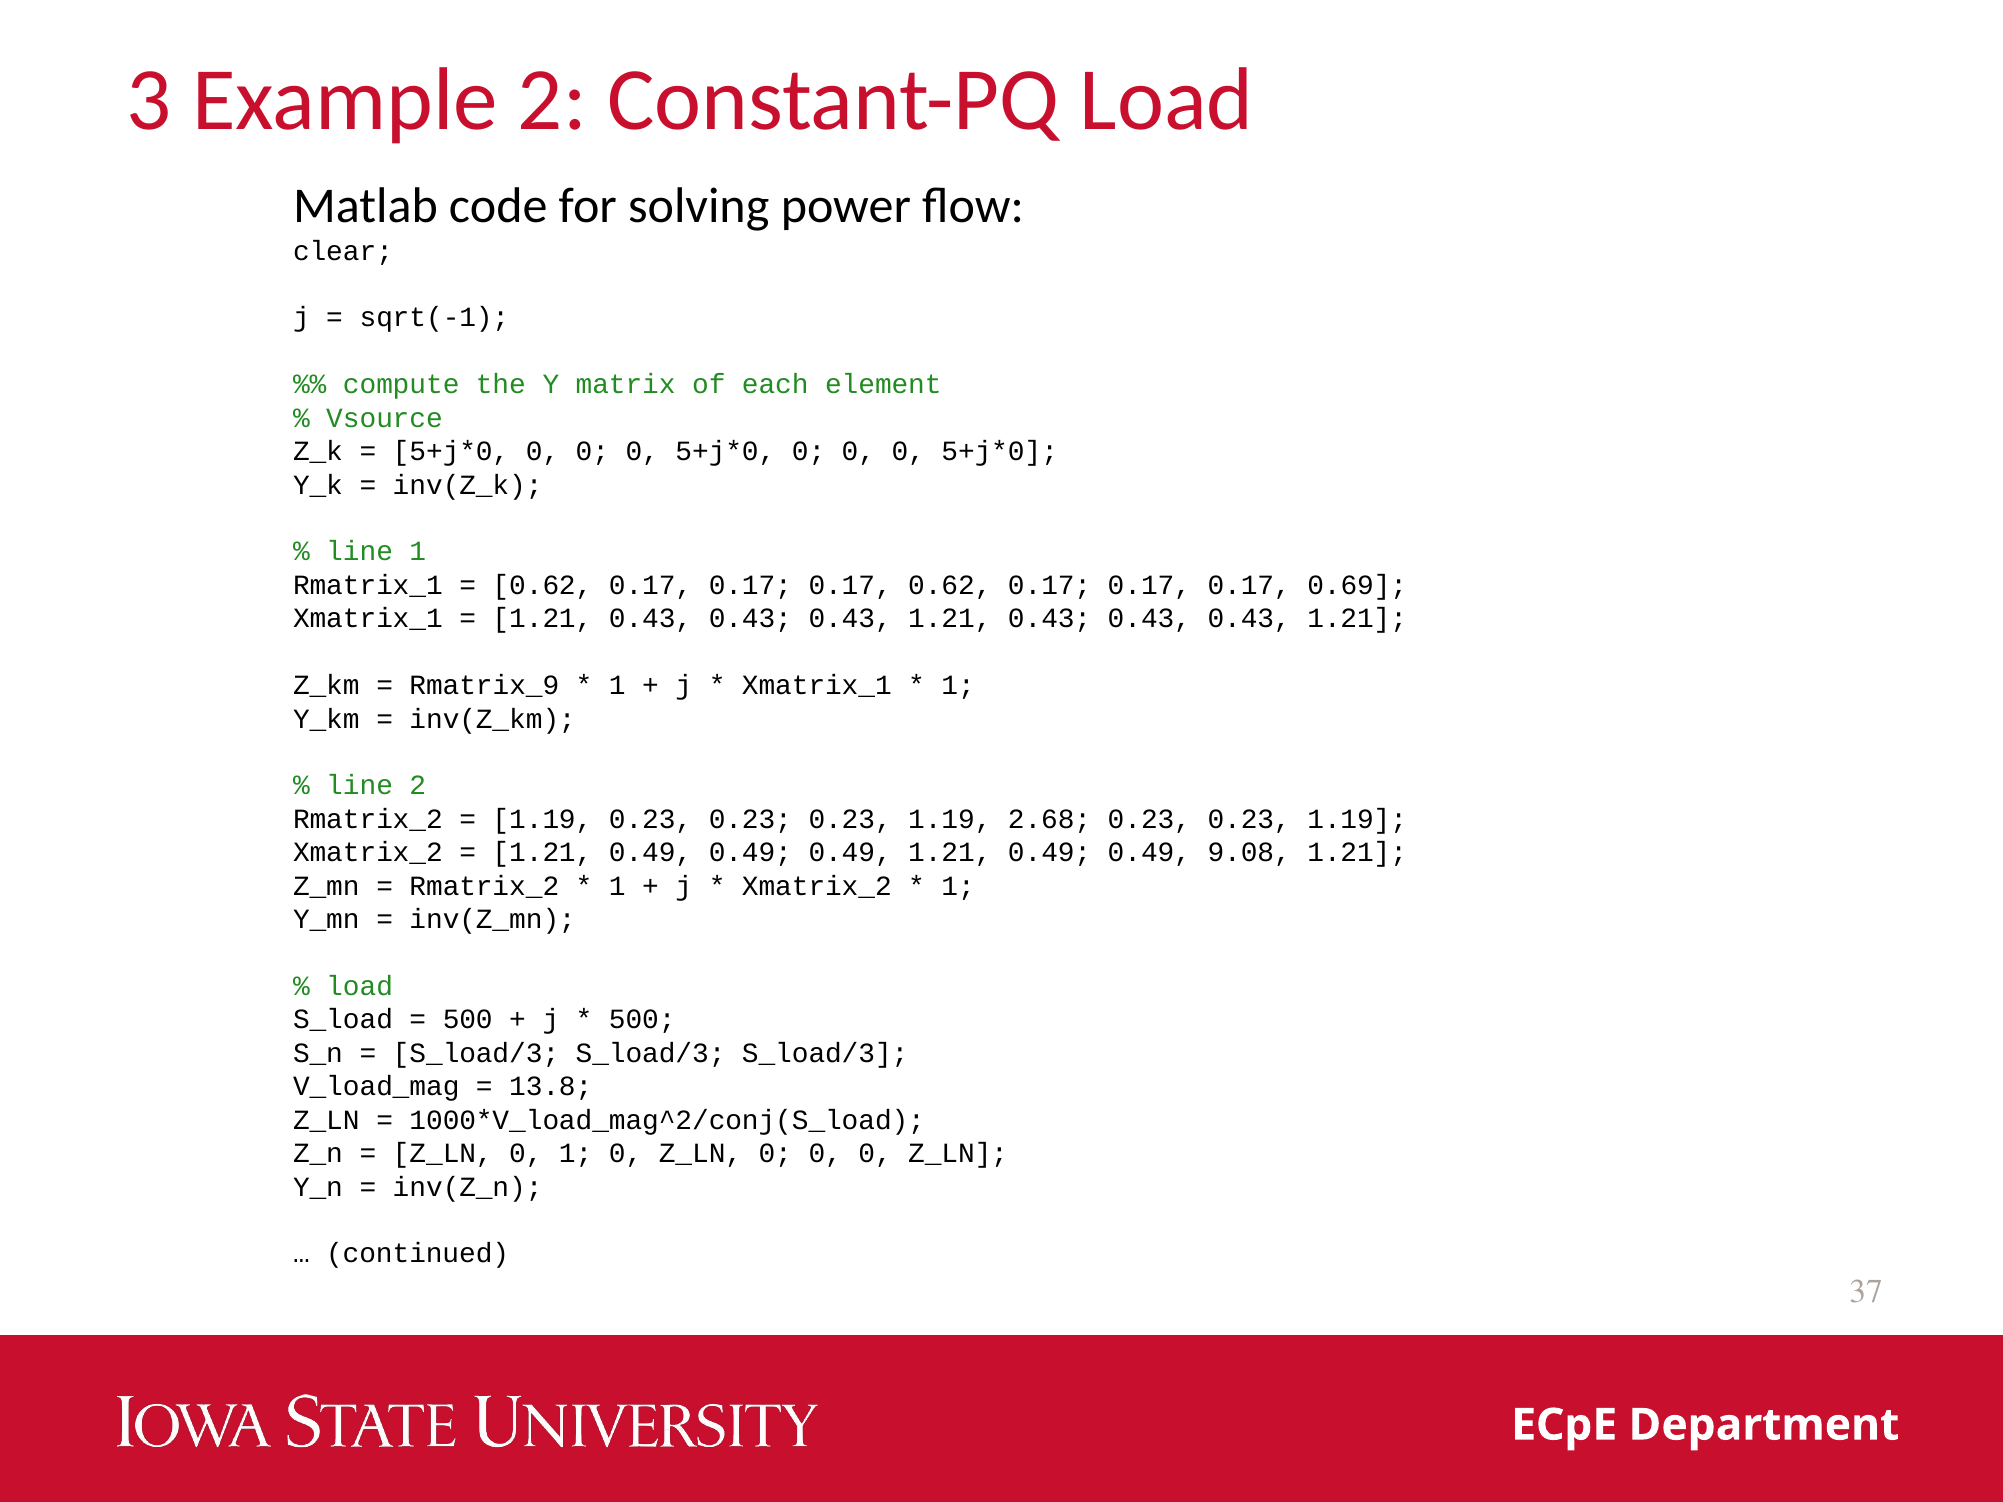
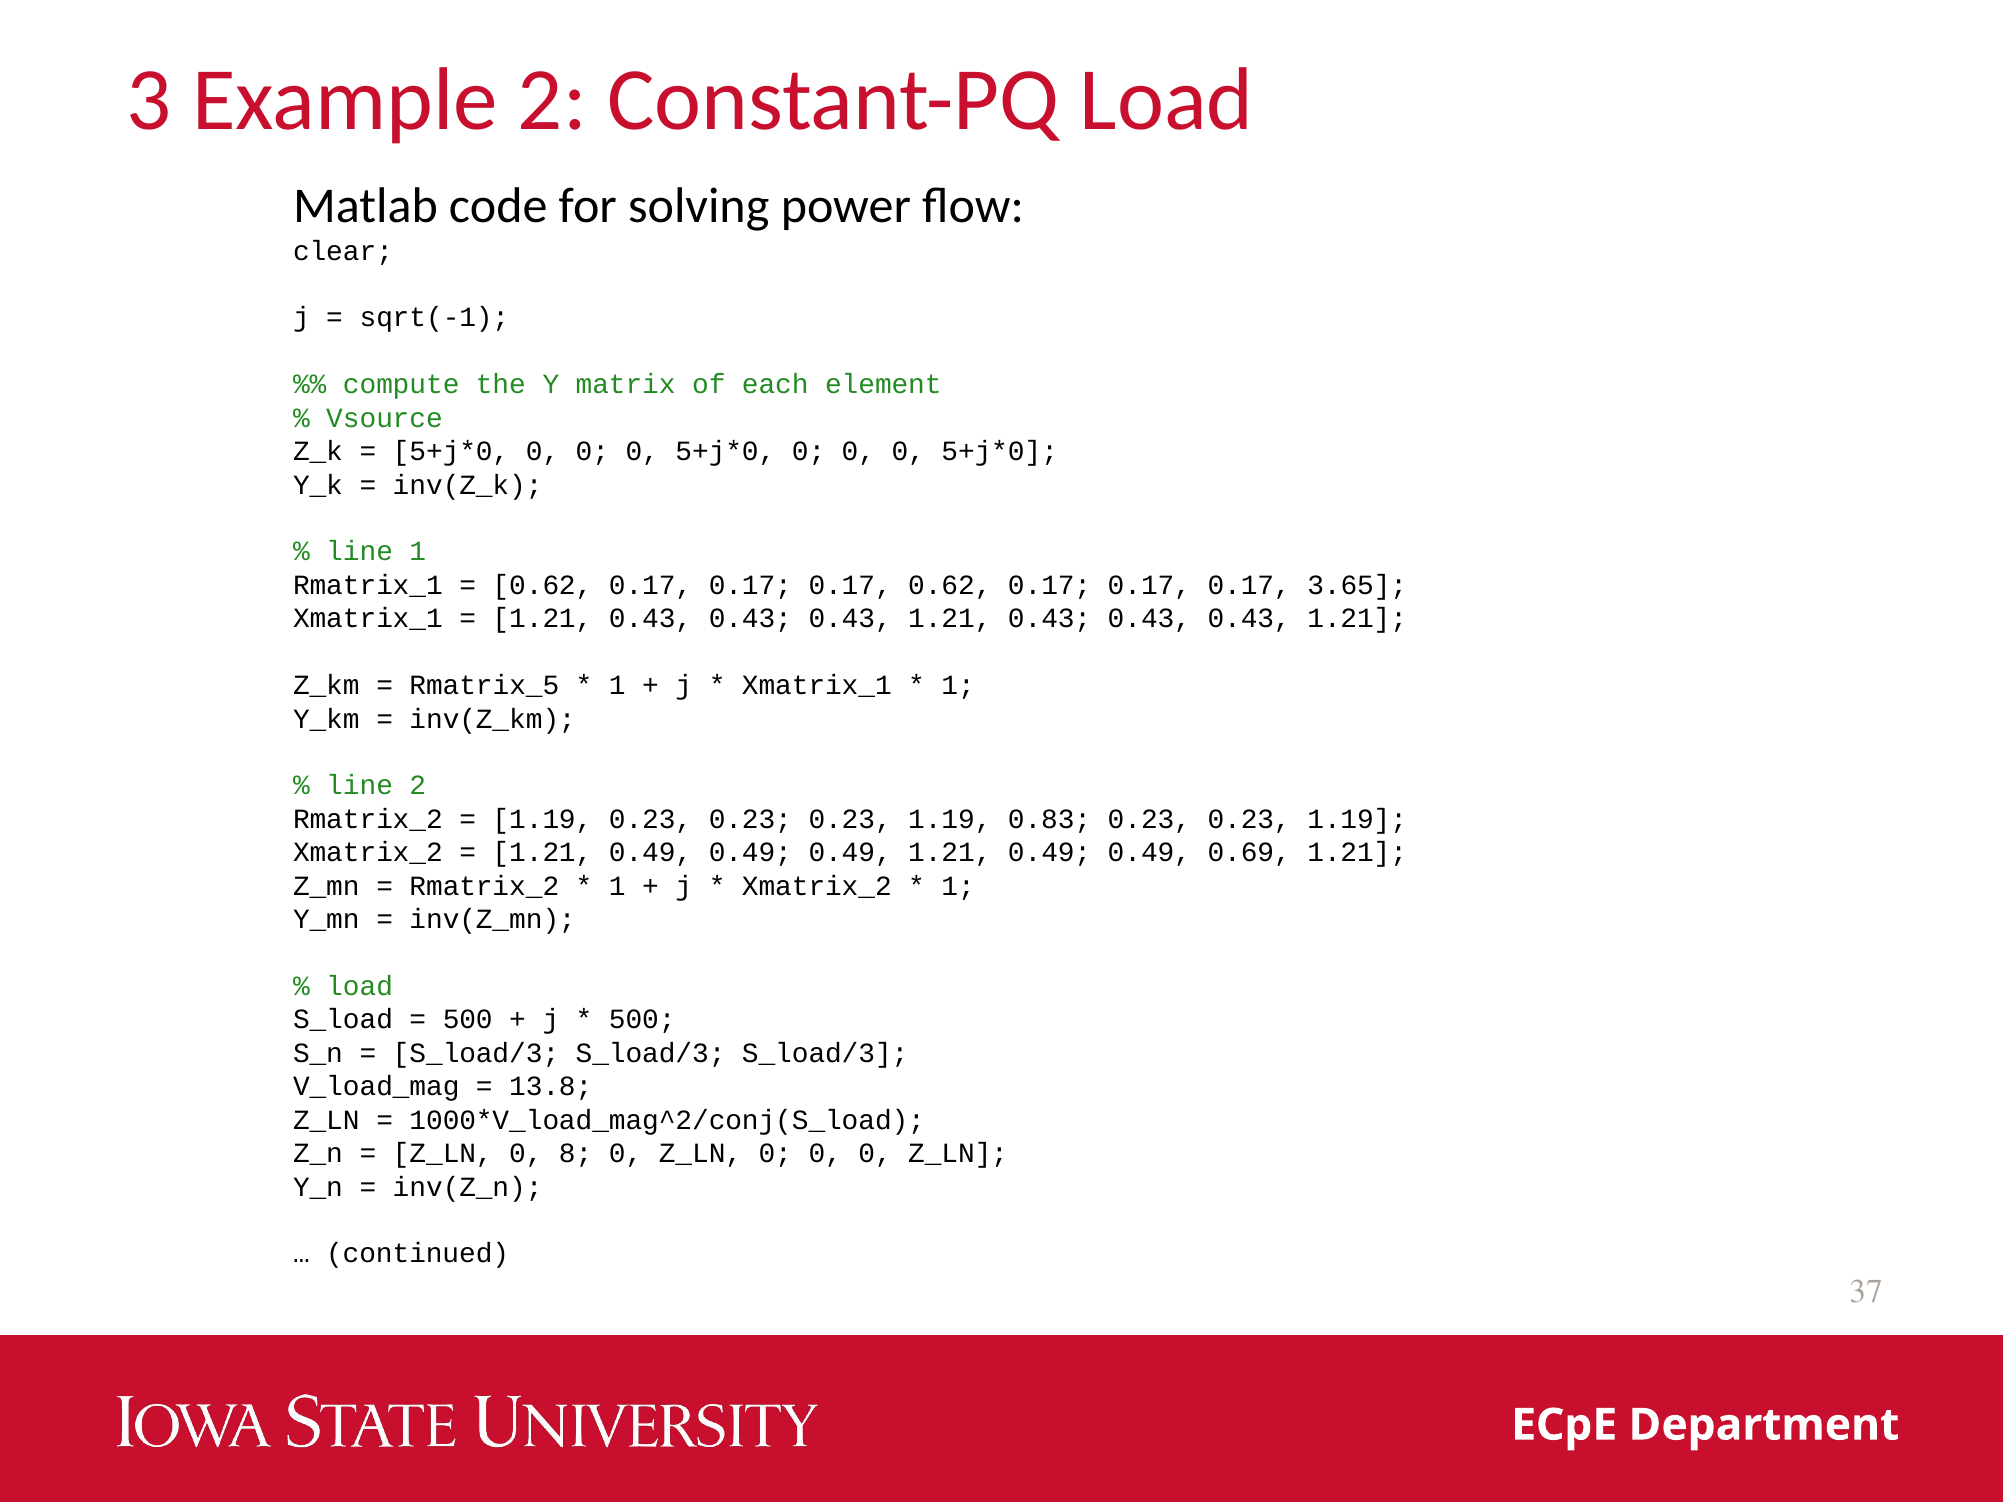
0.69: 0.69 -> 3.65
Rmatrix_9: Rmatrix_9 -> Rmatrix_5
2.68: 2.68 -> 0.83
9.08: 9.08 -> 0.69
0 1: 1 -> 8
